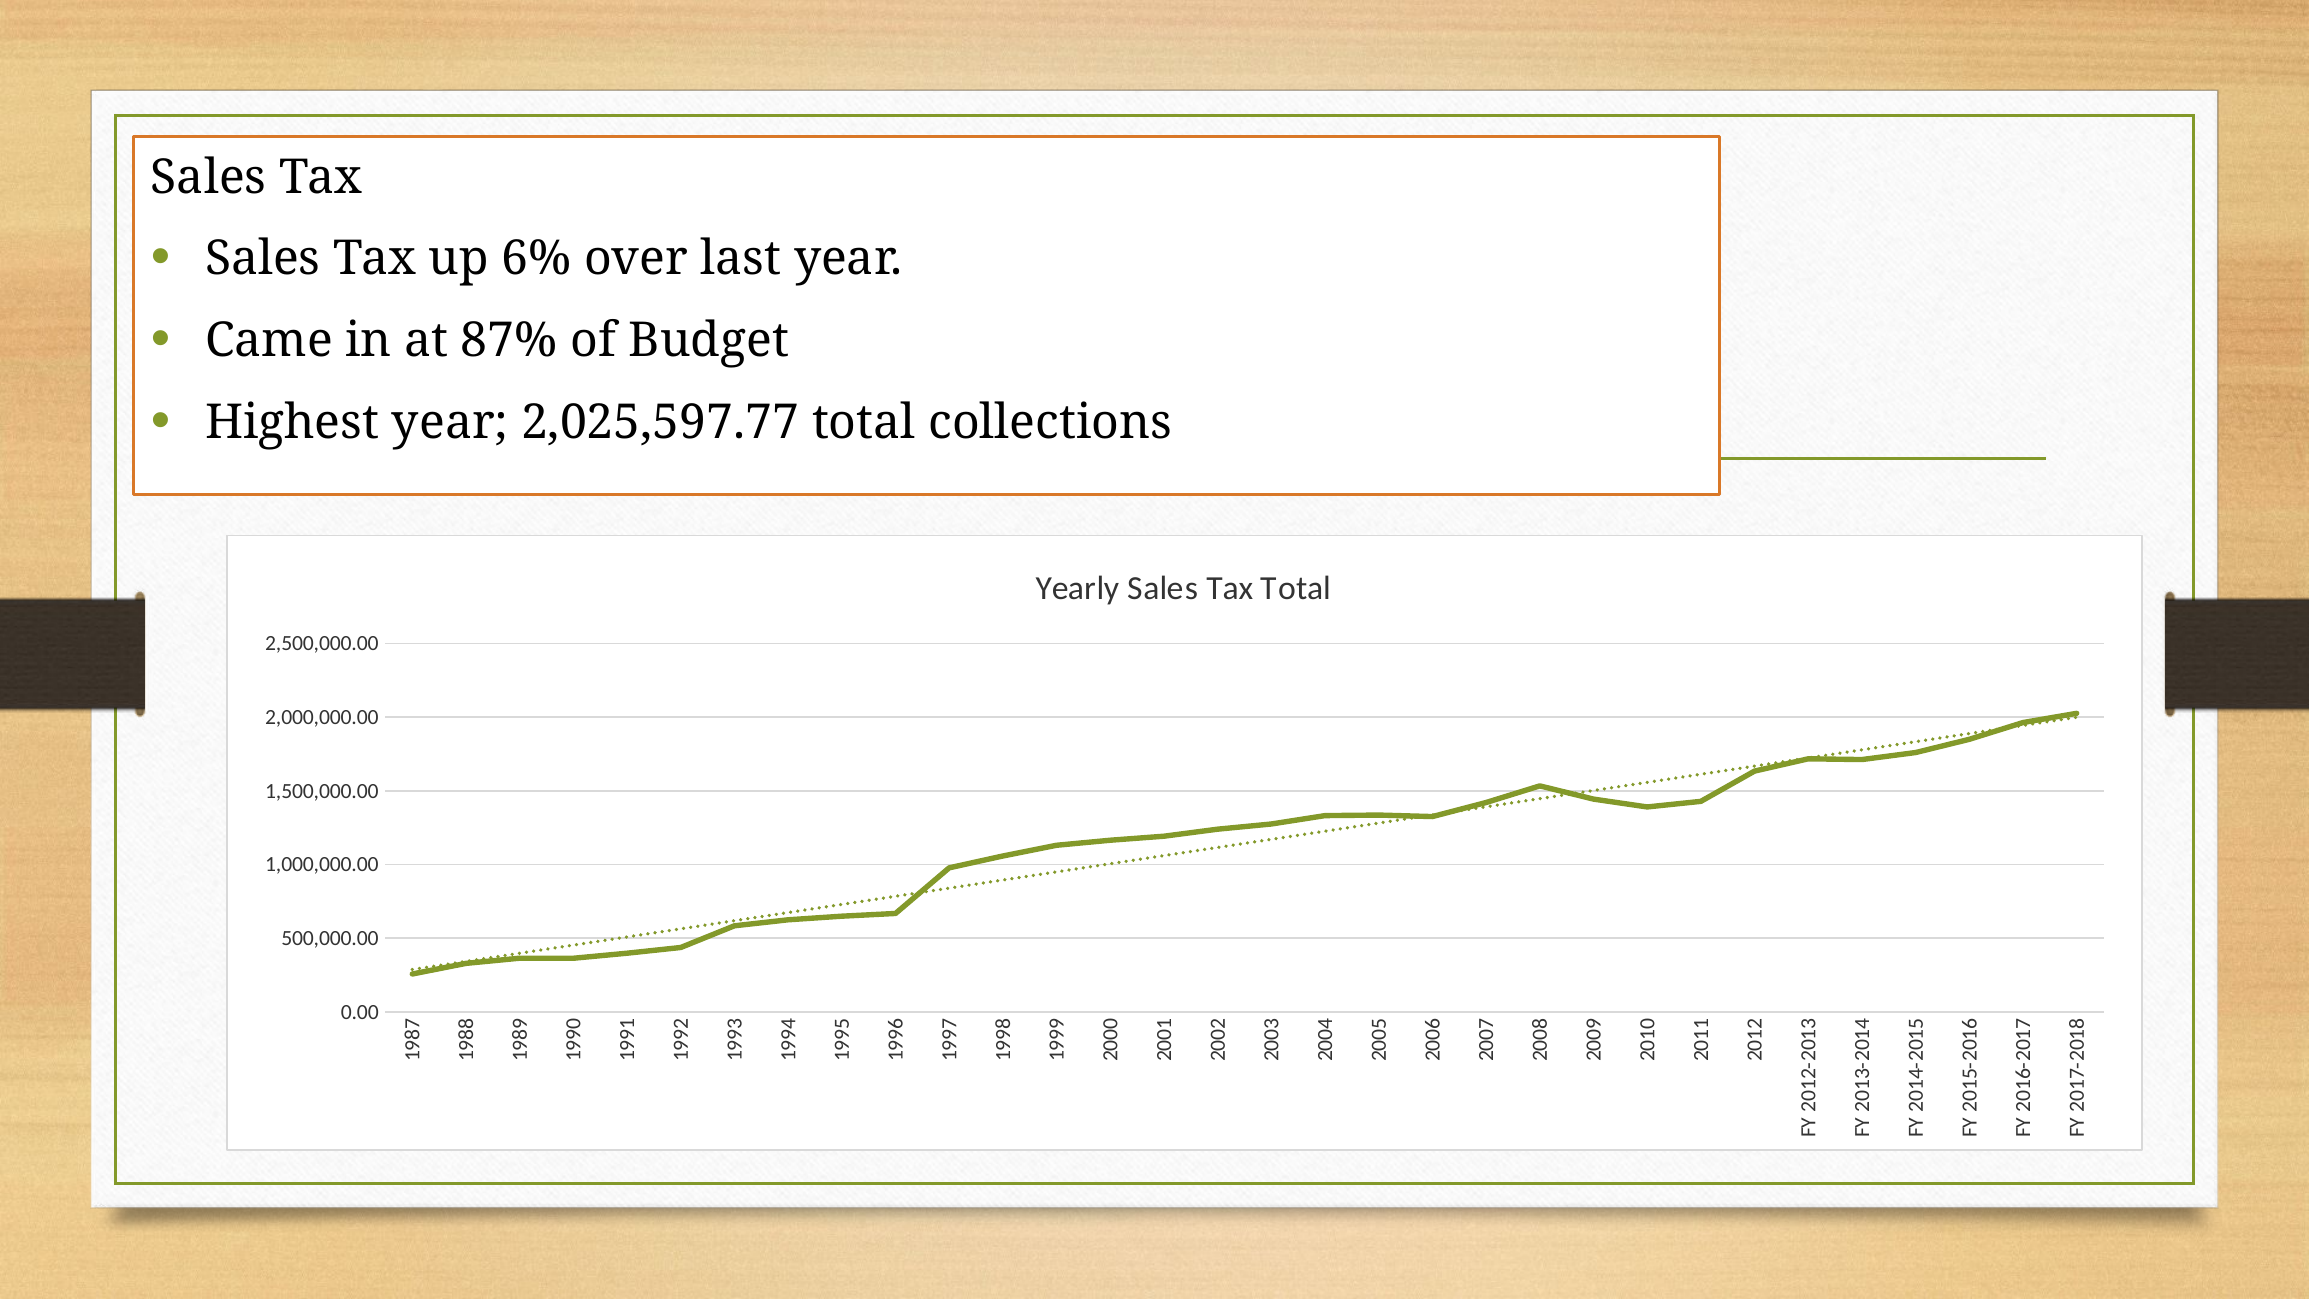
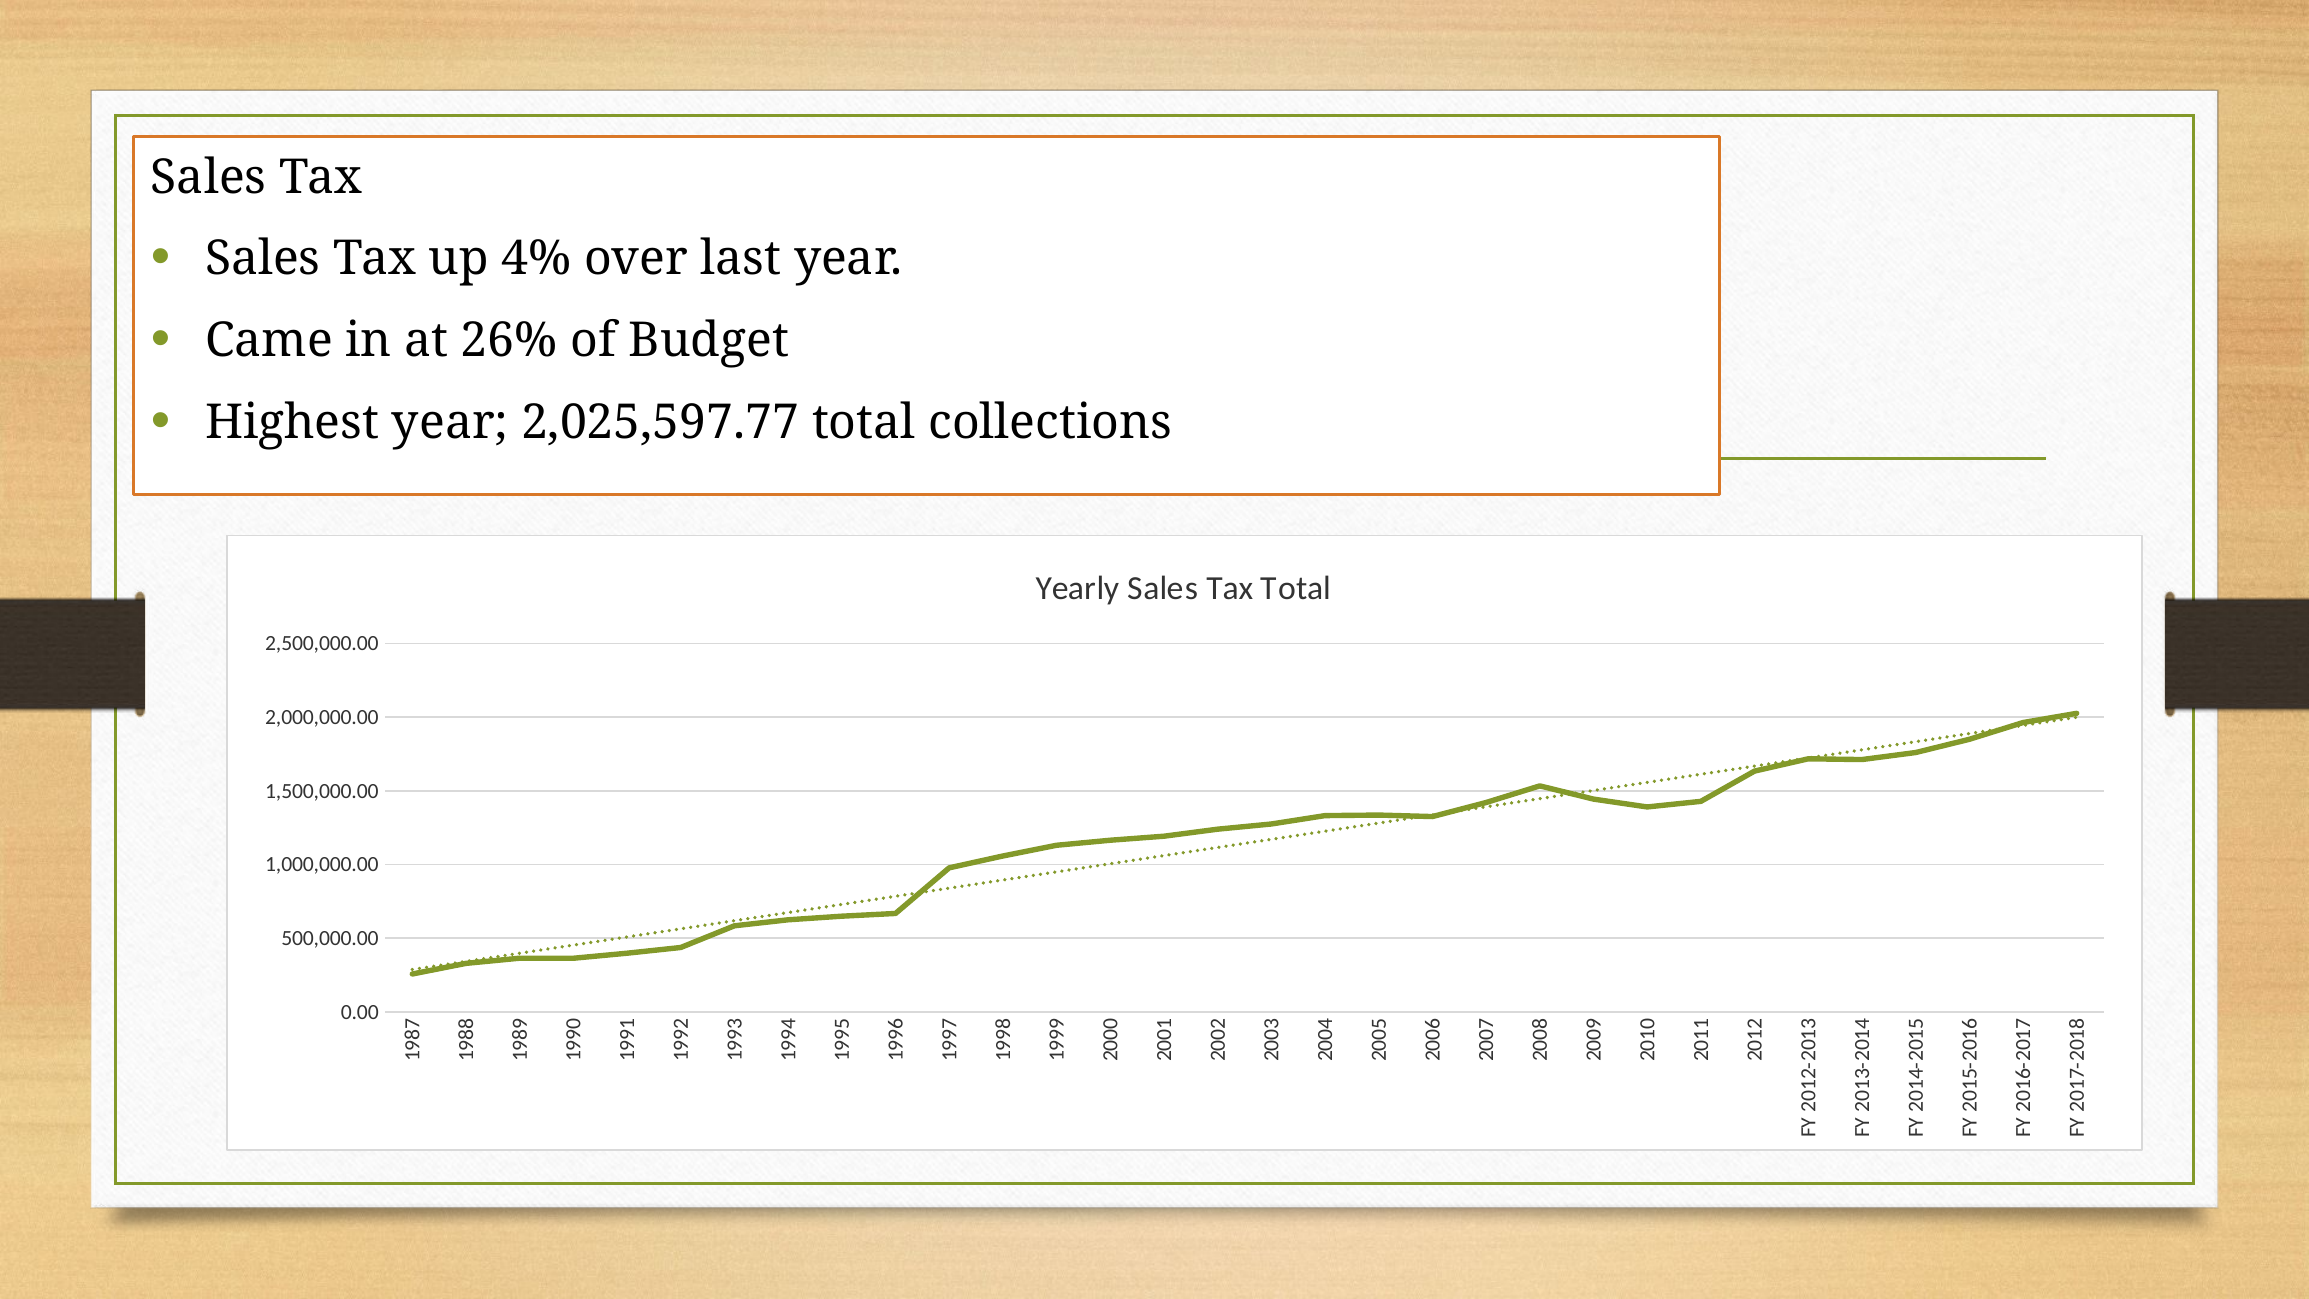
6%: 6% -> 4%
87%: 87% -> 26%
